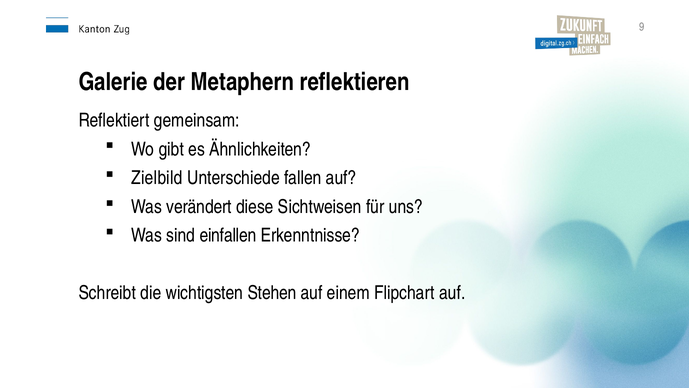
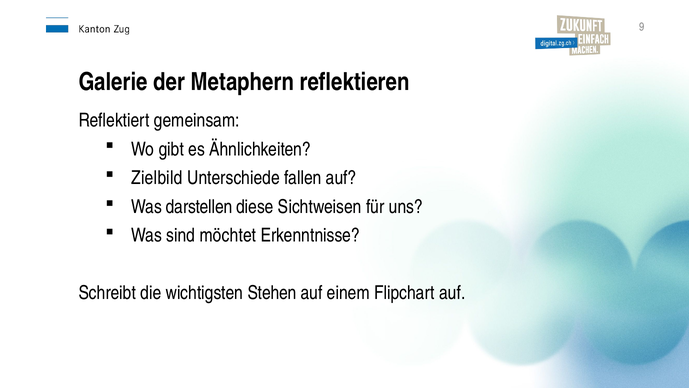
verändert: verändert -> darstellen
einfallen: einfallen -> möchtet
